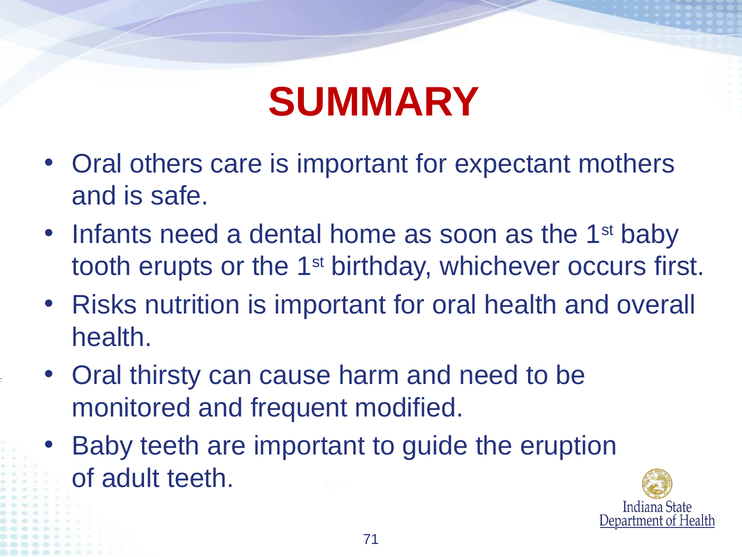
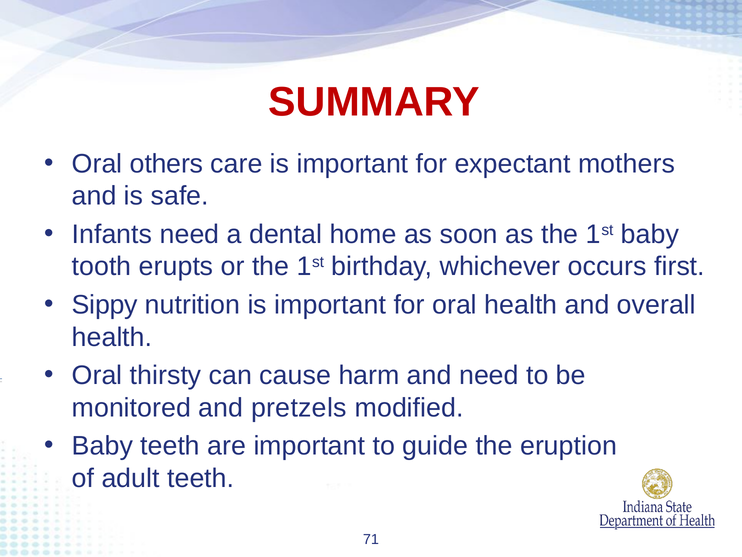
Risks: Risks -> Sippy
frequent: frequent -> pretzels
